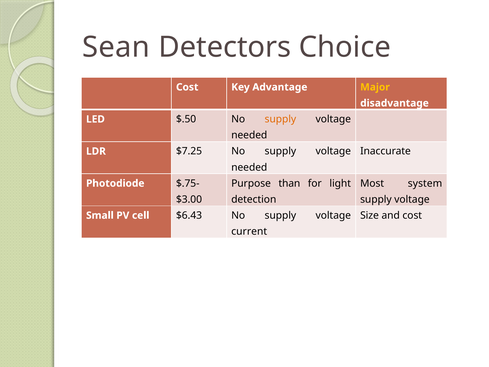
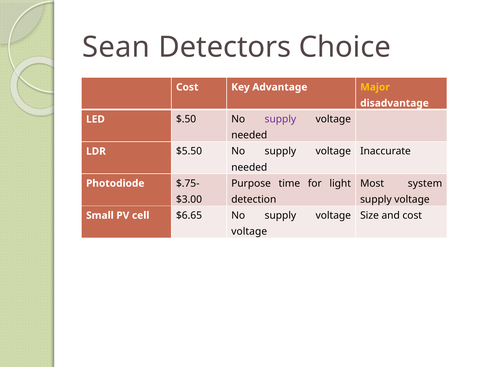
supply at (280, 119) colour: orange -> purple
$7.25: $7.25 -> $5.50
than: than -> time
$6.43: $6.43 -> $6.65
current at (249, 231): current -> voltage
